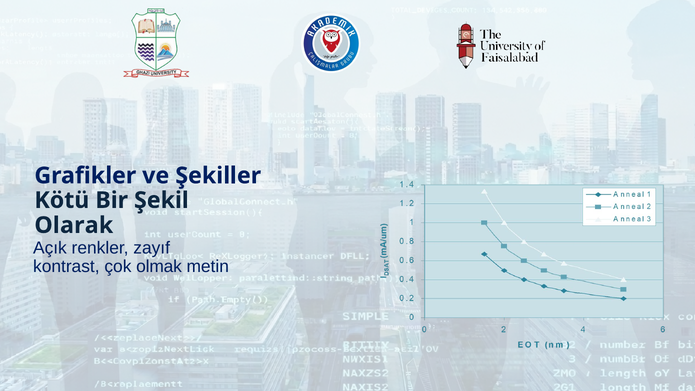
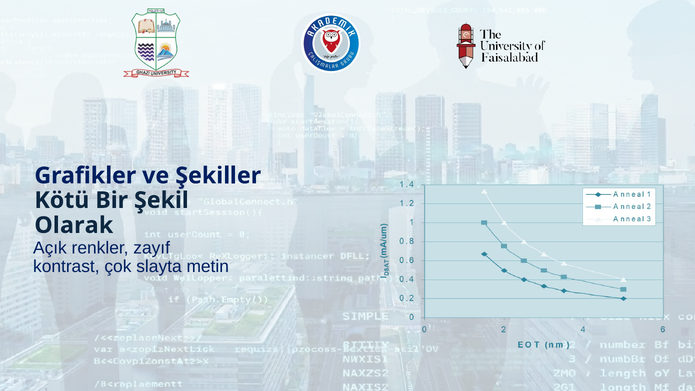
olmak: olmak -> slayta
